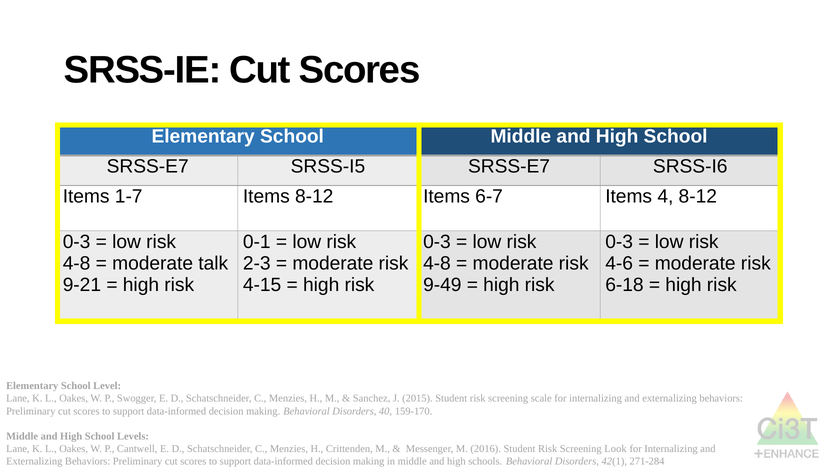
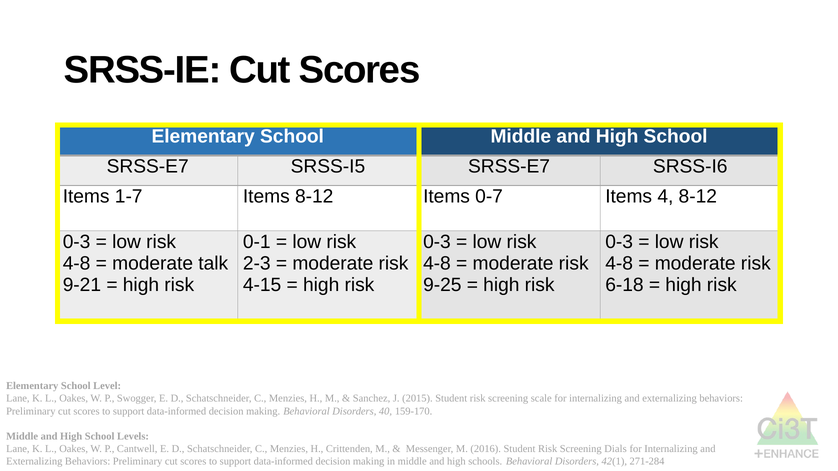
6-7: 6-7 -> 0-7
4-6 at (619, 264): 4-6 -> 4-8
9-49: 9-49 -> 9-25
Look: Look -> Dials
